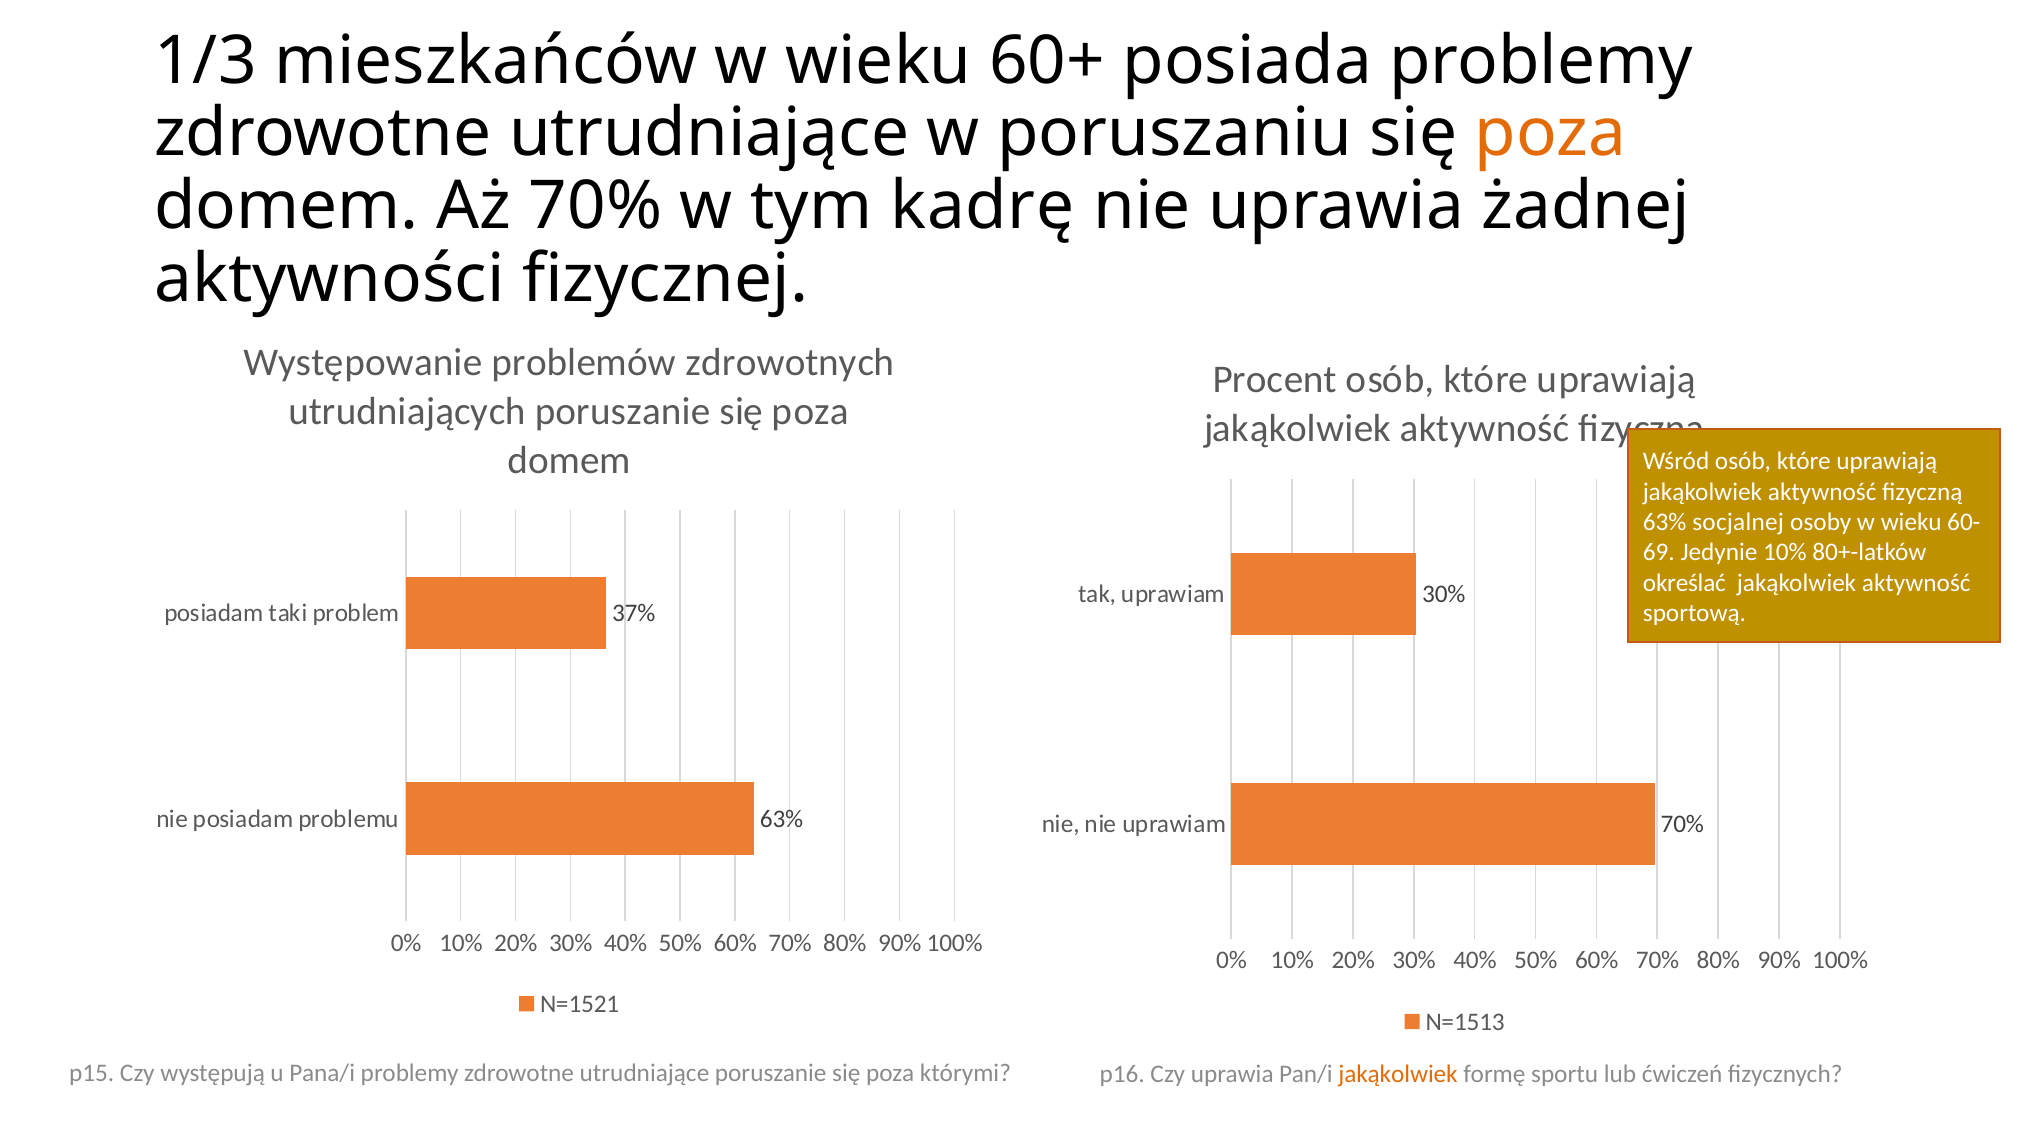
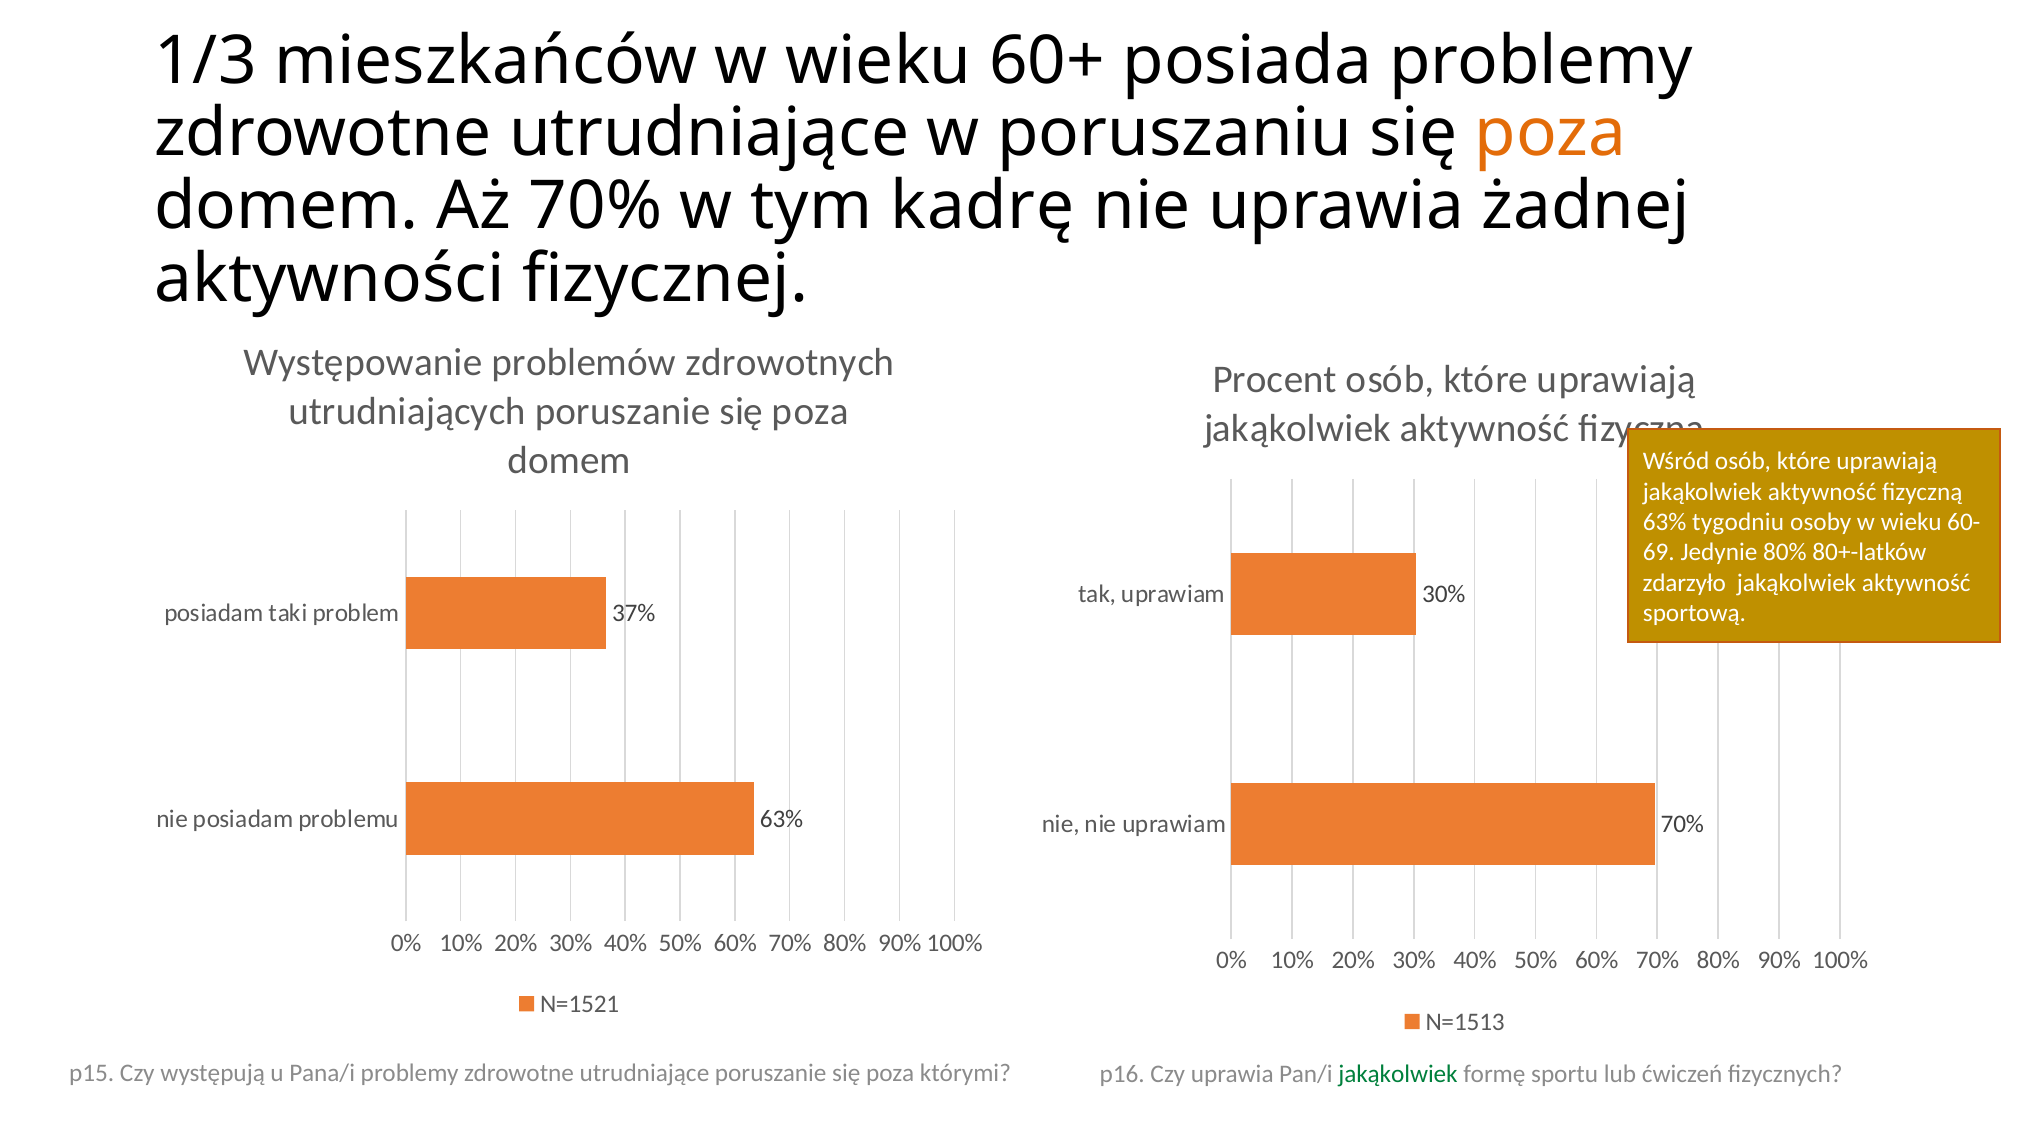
socjalnej: socjalnej -> tygodniu
Jedynie 10%: 10% -> 80%
określać: określać -> zdarzyło
jakąkolwiek at (1398, 1075) colour: orange -> green
